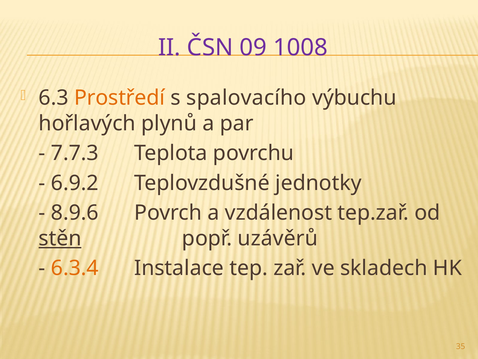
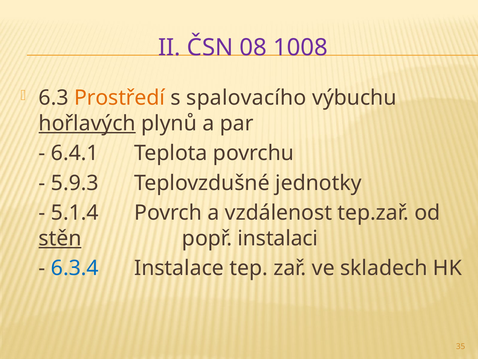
09: 09 -> 08
hořlavých underline: none -> present
7.7.3: 7.7.3 -> 6.4.1
6.9.2: 6.9.2 -> 5.9.3
8.9.6: 8.9.6 -> 5.1.4
uzávěrů: uzávěrů -> instalaci
6.3.4 colour: orange -> blue
